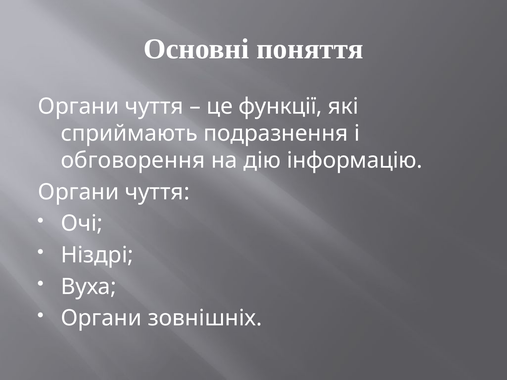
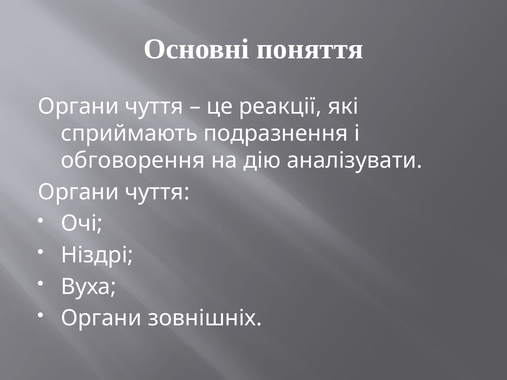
функції: функції -> реакції
інформацію: інформацію -> аналізувати
